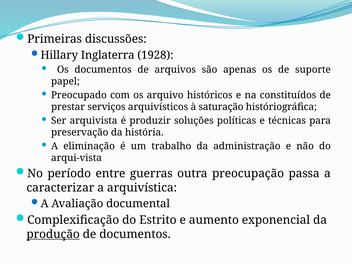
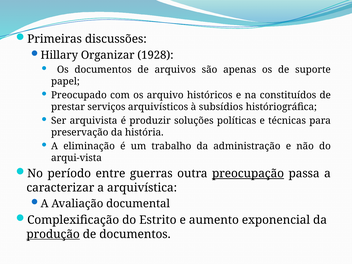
Inglaterra: Inglaterra -> Organizar
saturação: saturação -> subsídios
preocupação underline: none -> present
